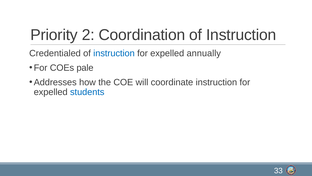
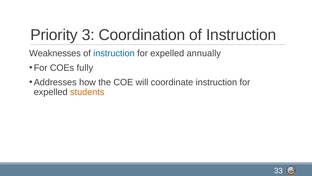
2: 2 -> 3
Credentialed: Credentialed -> Weaknesses
pale: pale -> fully
students colour: blue -> orange
